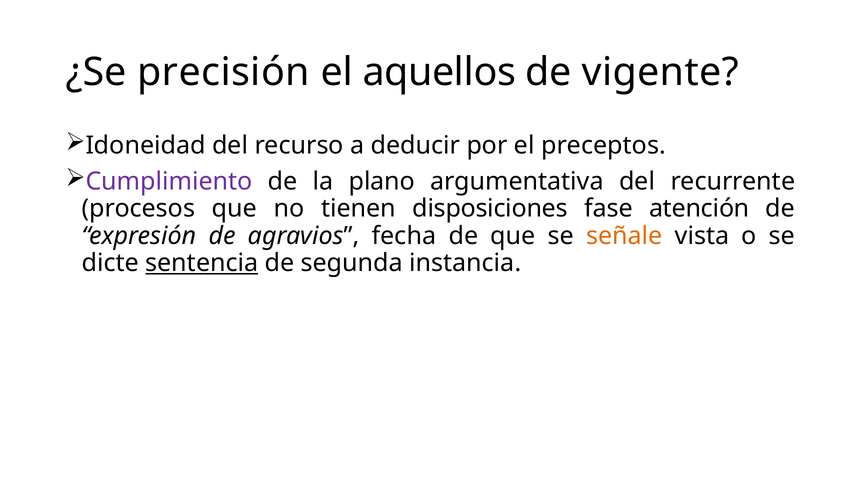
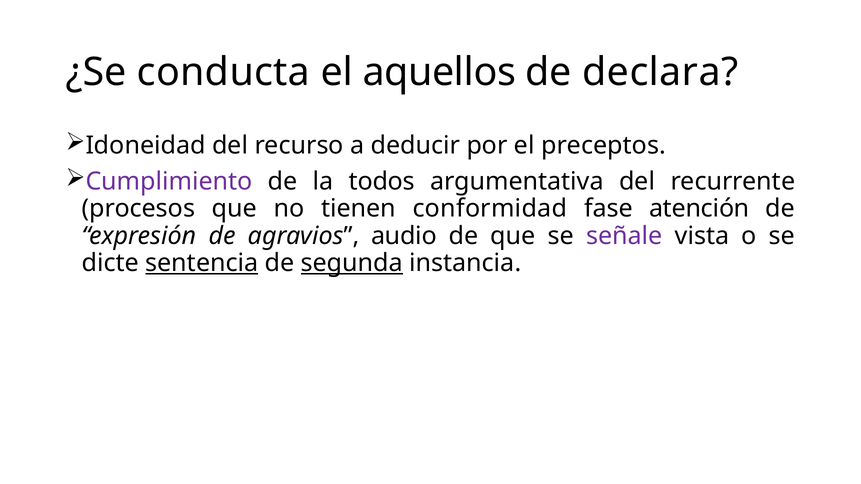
precisión: precisión -> conducta
vigente: vigente -> declara
plano: plano -> todos
disposiciones: disposiciones -> conformidad
fecha: fecha -> audio
señale colour: orange -> purple
segunda underline: none -> present
